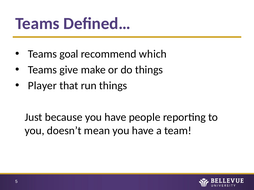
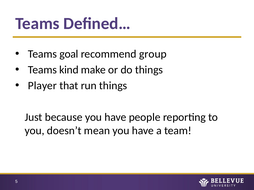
which: which -> group
give: give -> kind
